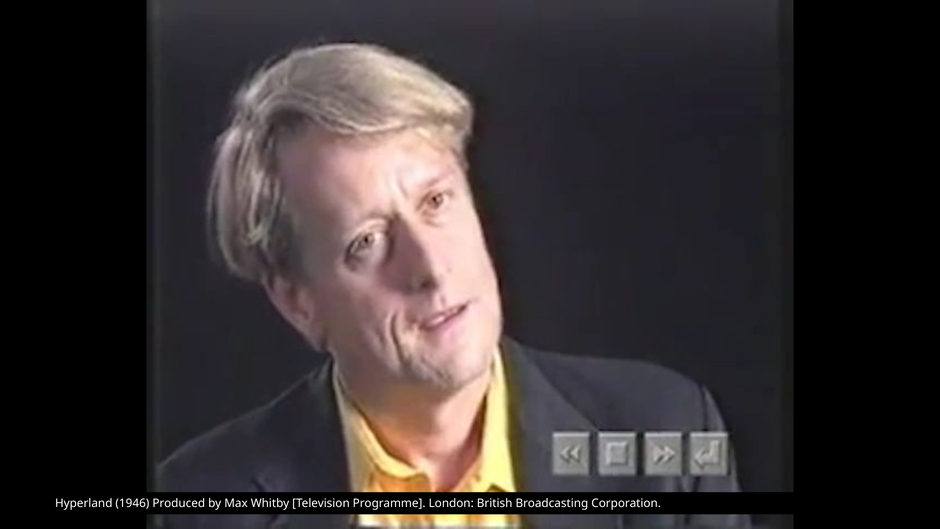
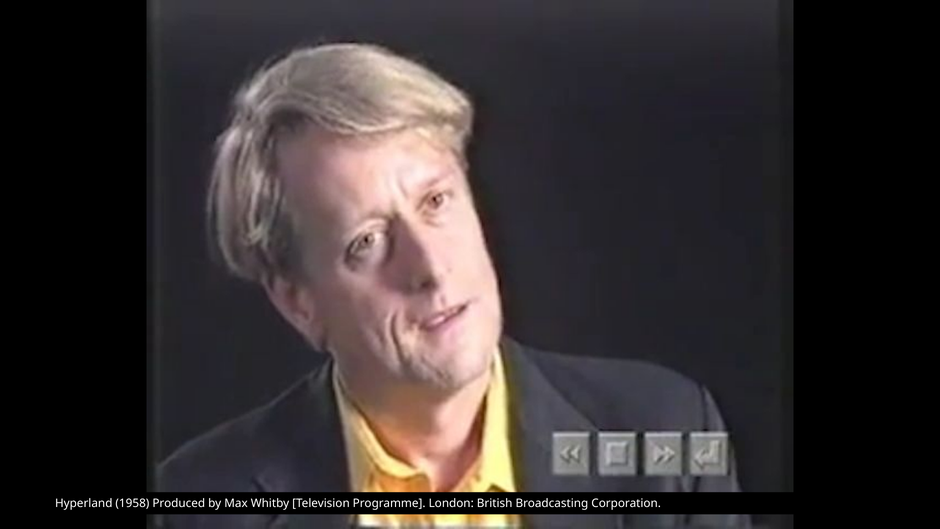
1946: 1946 -> 1958
